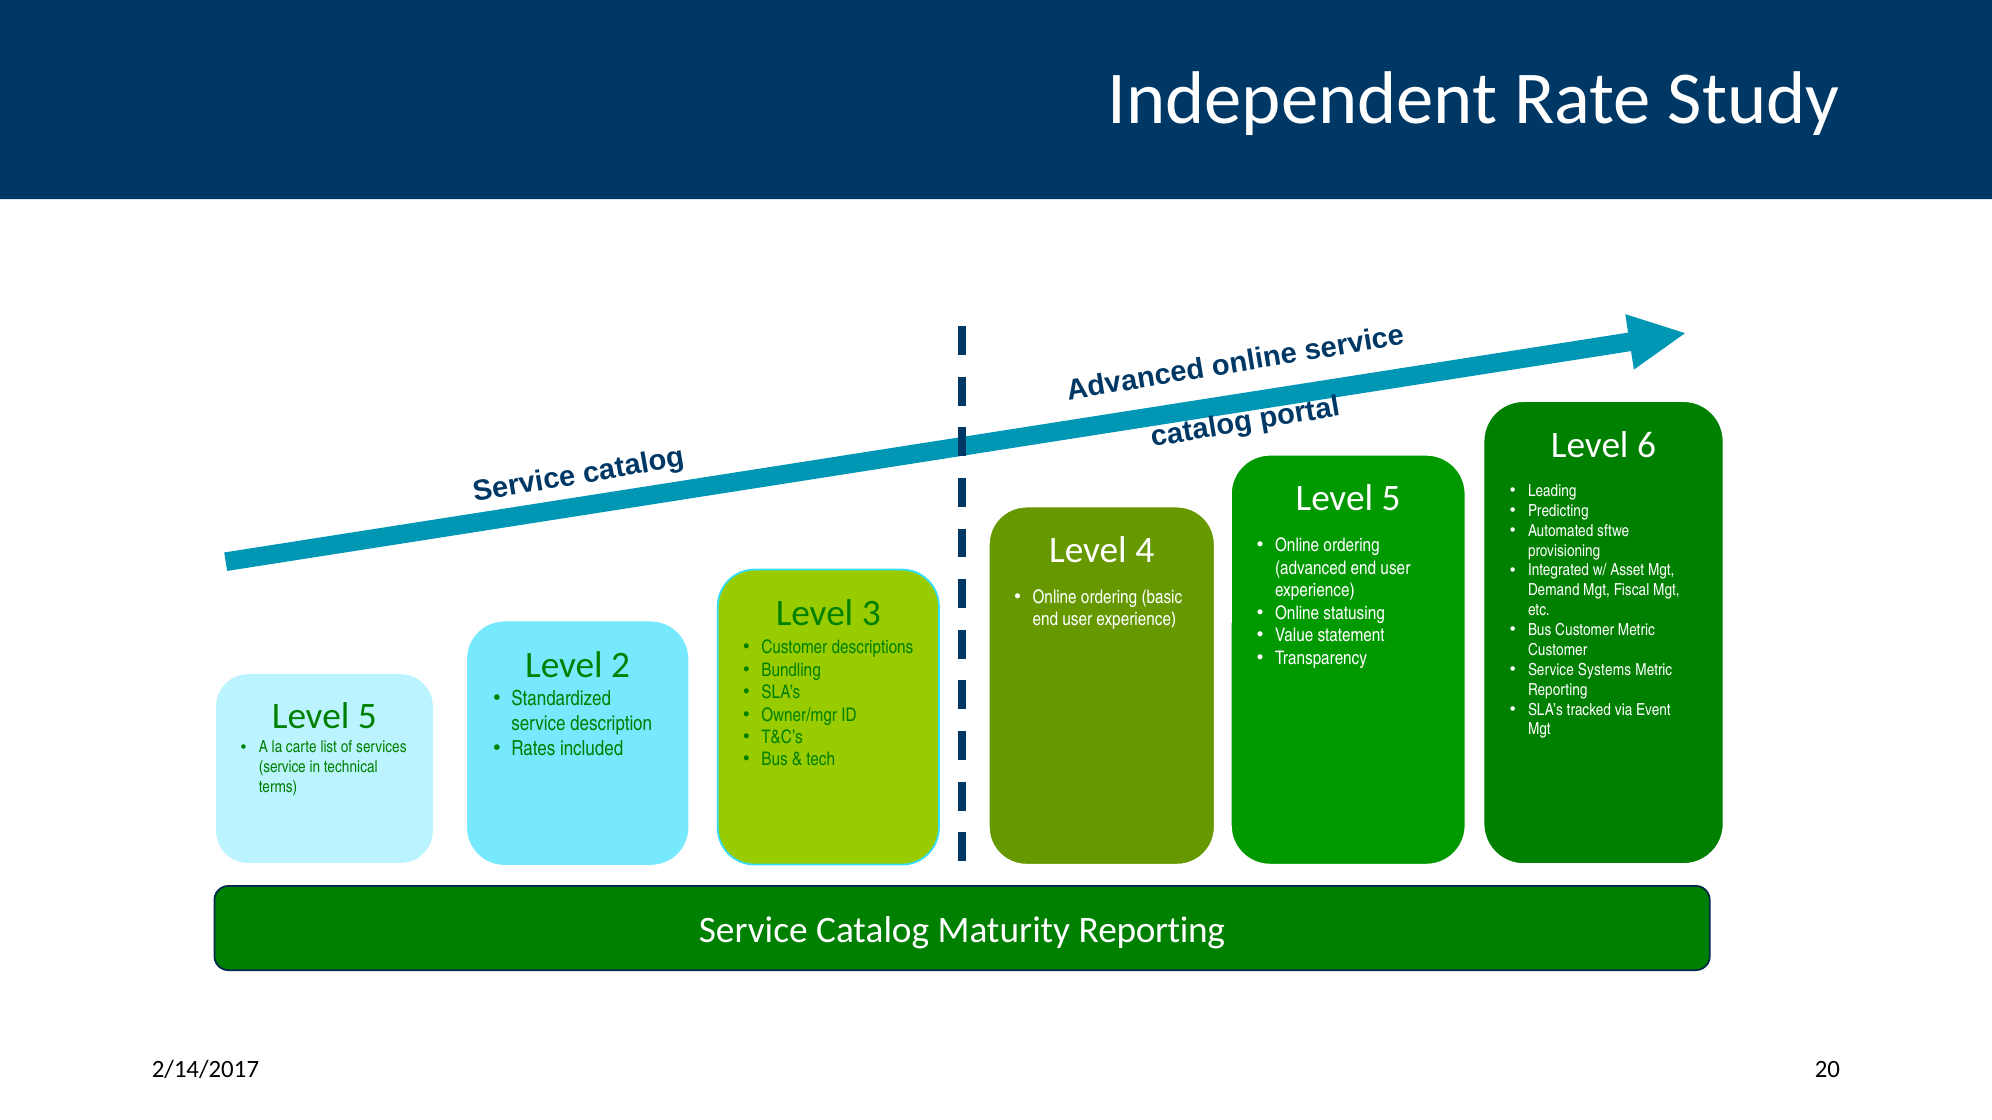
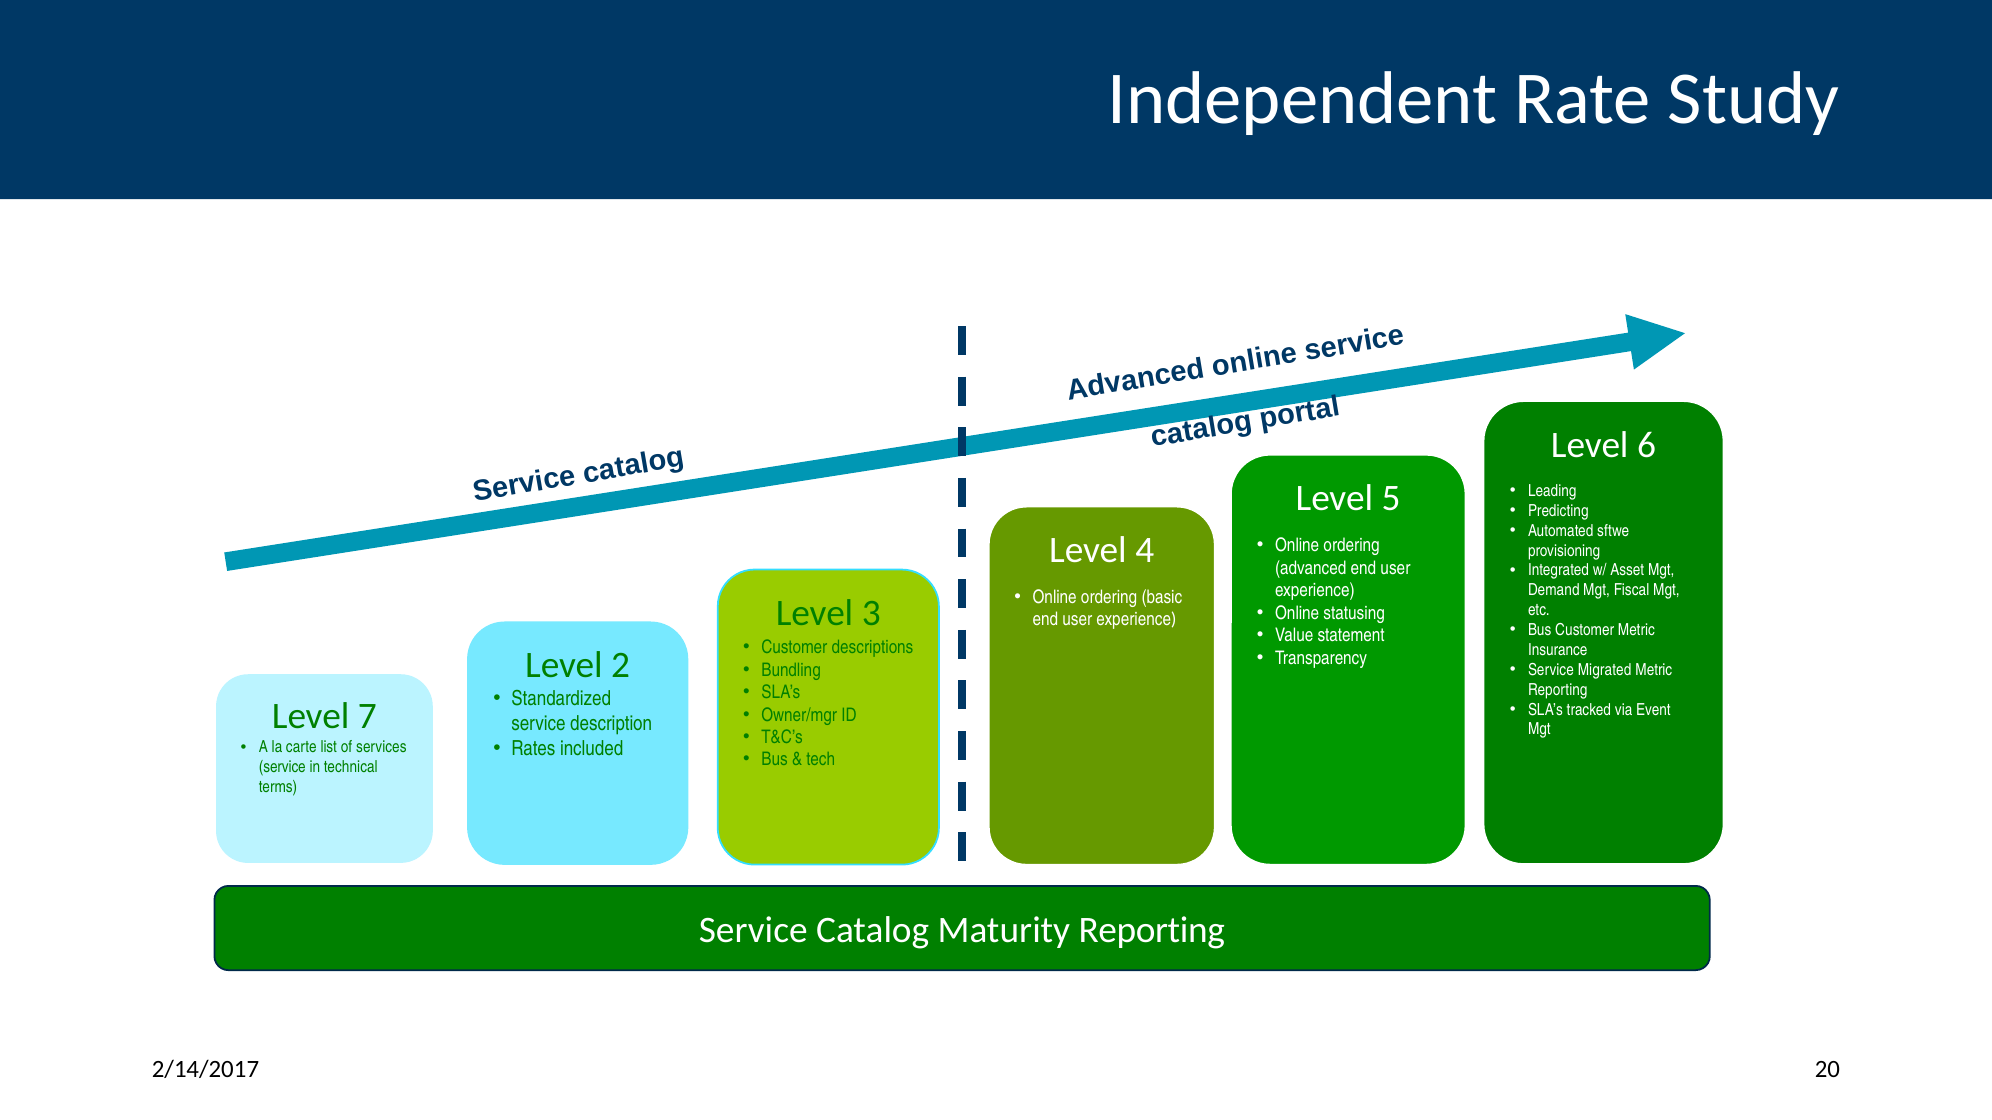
Customer at (1558, 650): Customer -> Insurance
Systems: Systems -> Migrated
5 at (367, 717): 5 -> 7
